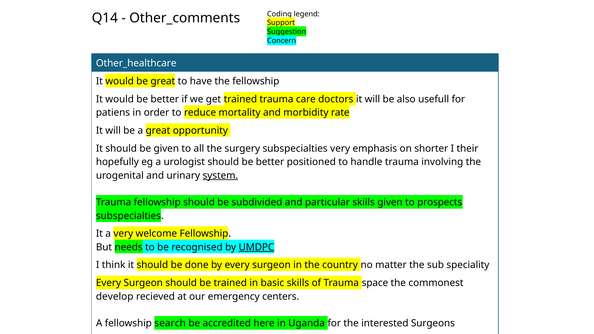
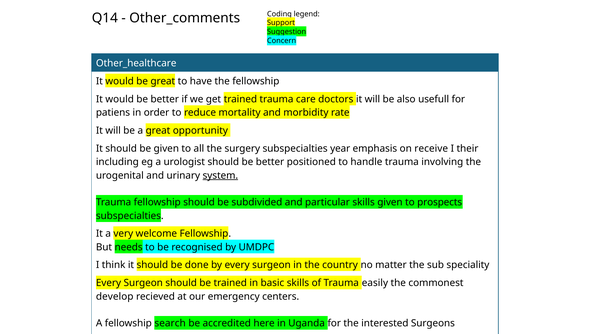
subspecialties very: very -> year
shorter: shorter -> receive
hopefully at (117, 162): hopefully -> including
UMDPC underline: present -> none
space: space -> easily
